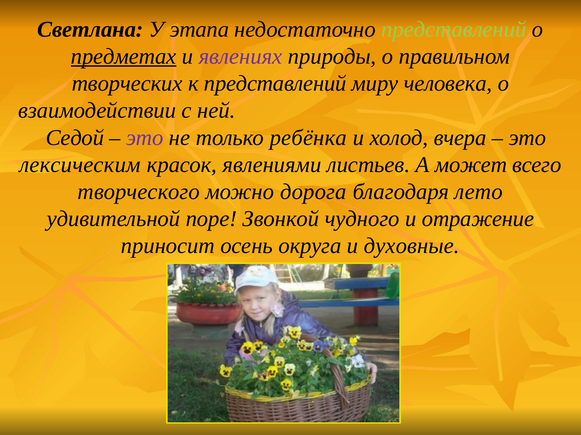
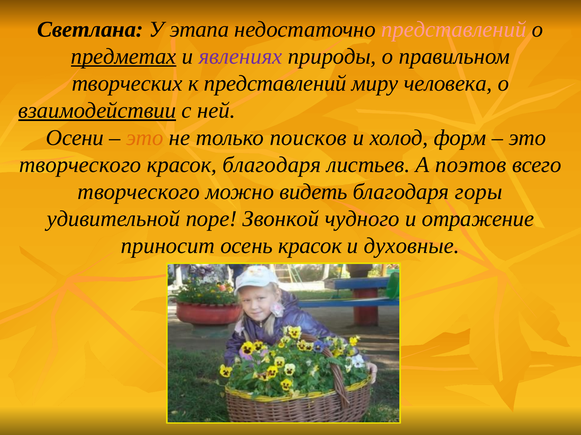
представлений at (454, 29) colour: light green -> pink
взаимодействии underline: none -> present
Седой: Седой -> Осени
это at (145, 138) colour: purple -> orange
ребёнка: ребёнка -> поисков
вчера: вчера -> форм
лексическим at (80, 165): лексическим -> творческого
красок явлениями: явлениями -> благодаря
может: может -> поэтов
дорога: дорога -> видеть
лето: лето -> горы
осень округа: округа -> красок
